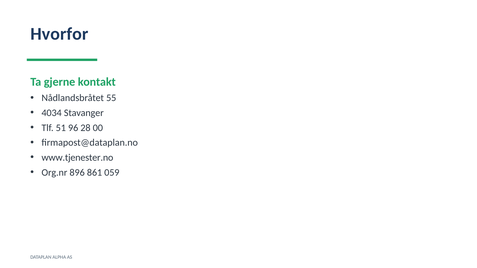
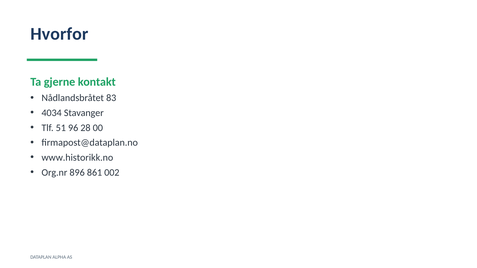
55: 55 -> 83
www.tjenester.no: www.tjenester.no -> www.historikk.no
059: 059 -> 002
